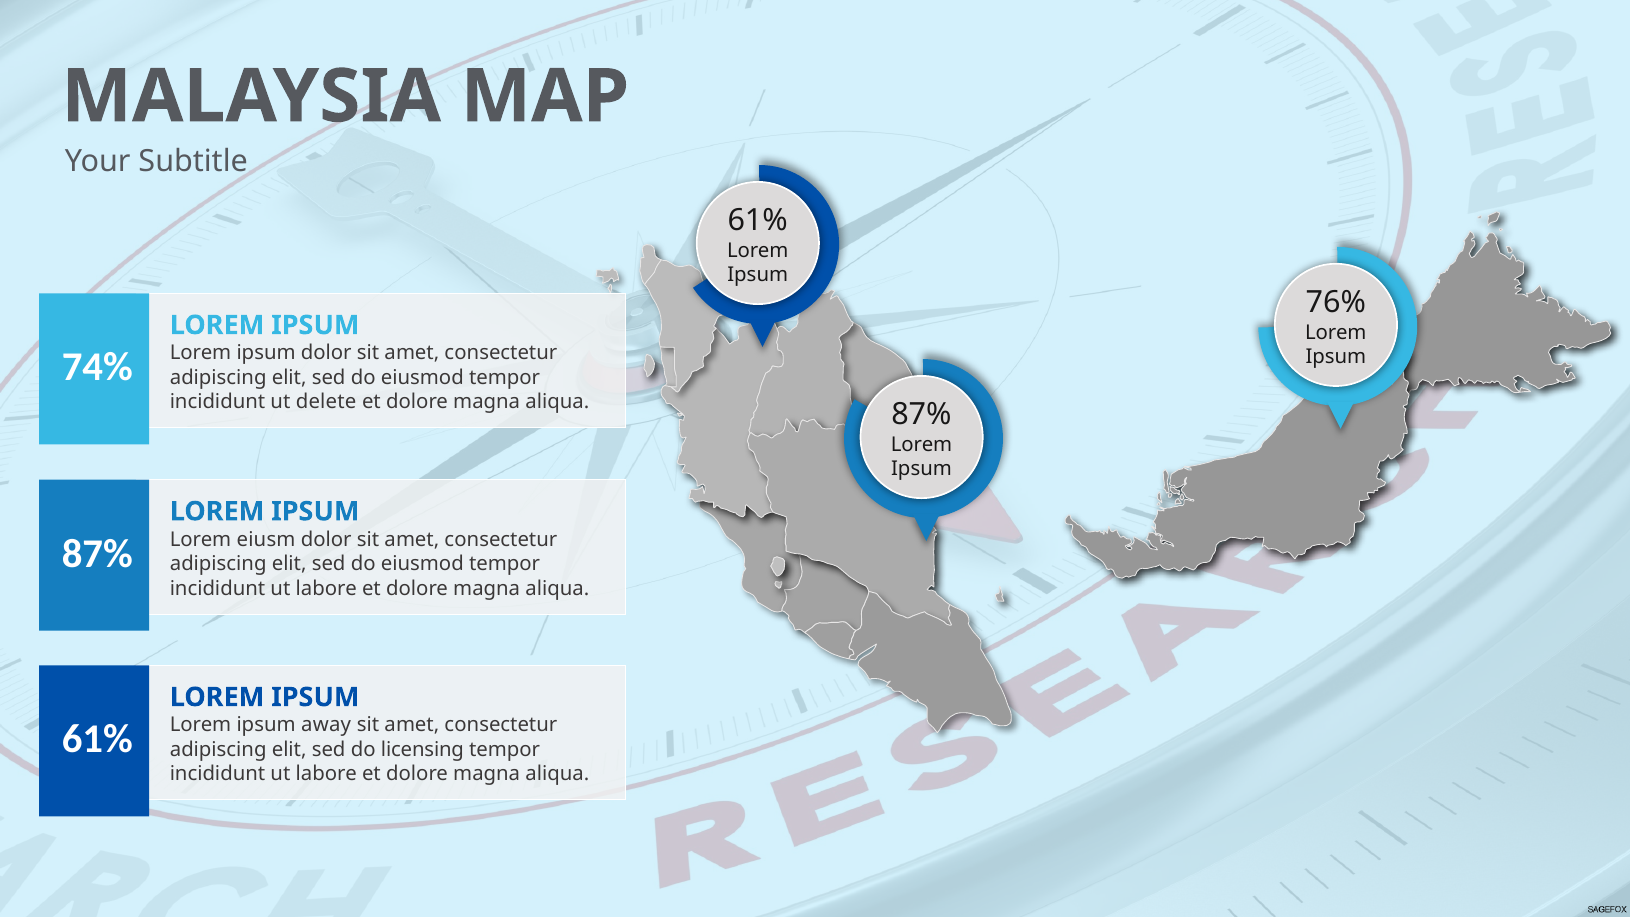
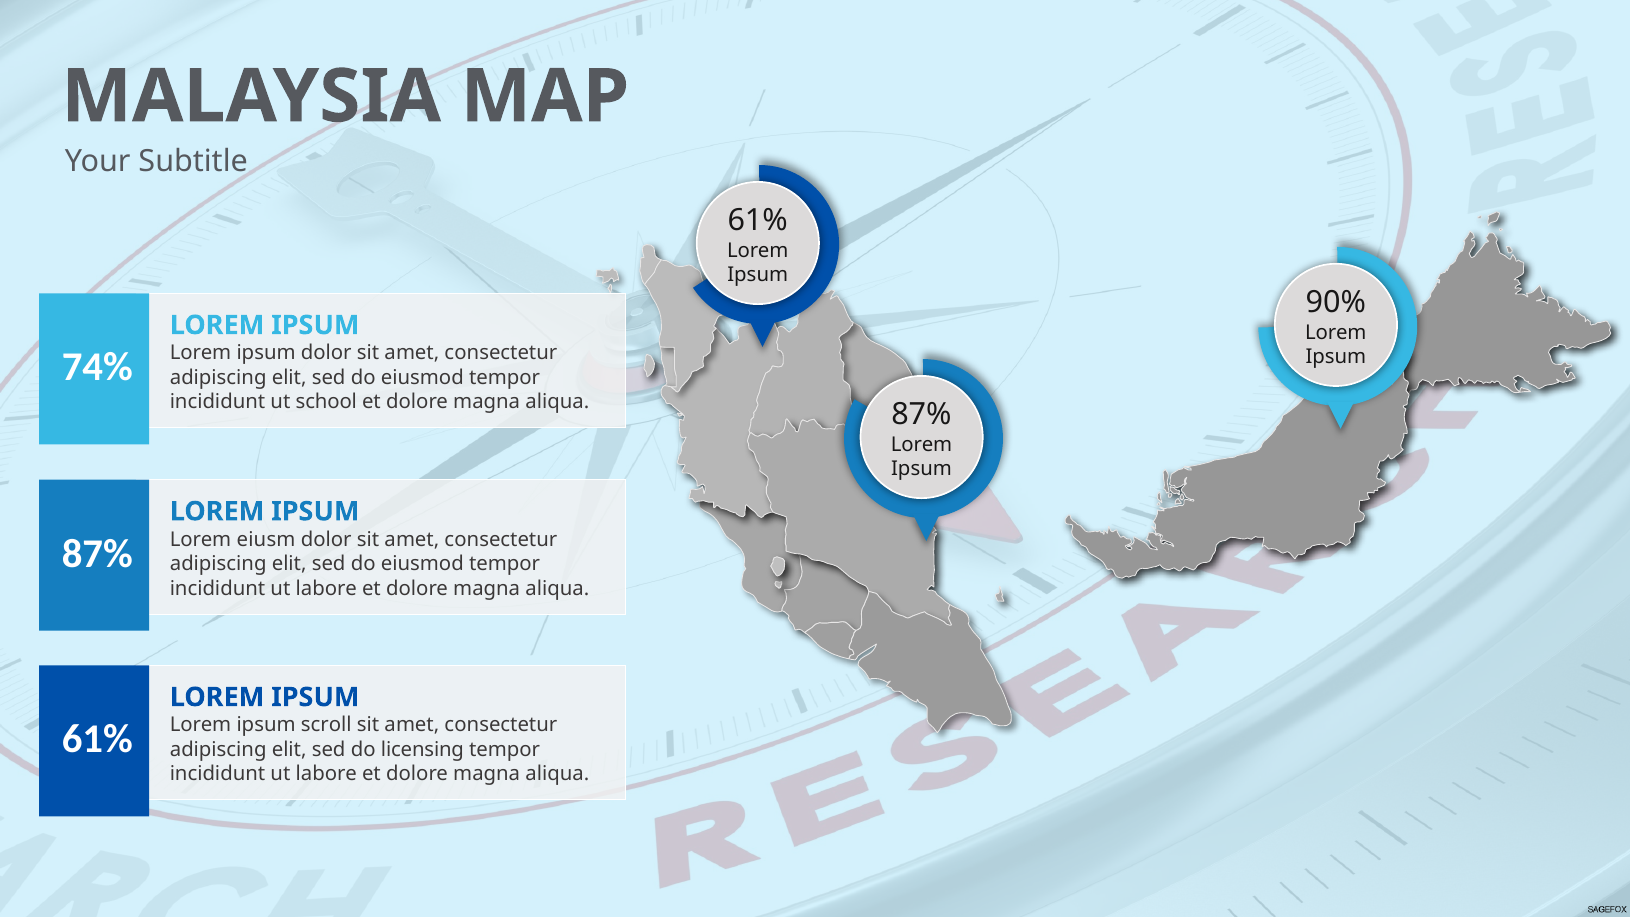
76%: 76% -> 90%
delete: delete -> school
away: away -> scroll
